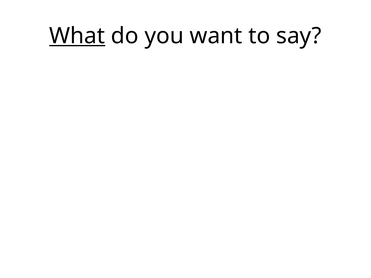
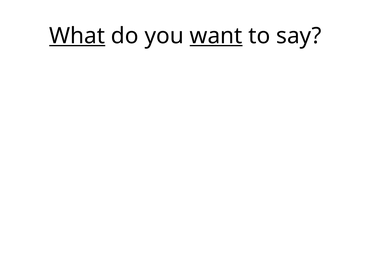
want underline: none -> present
